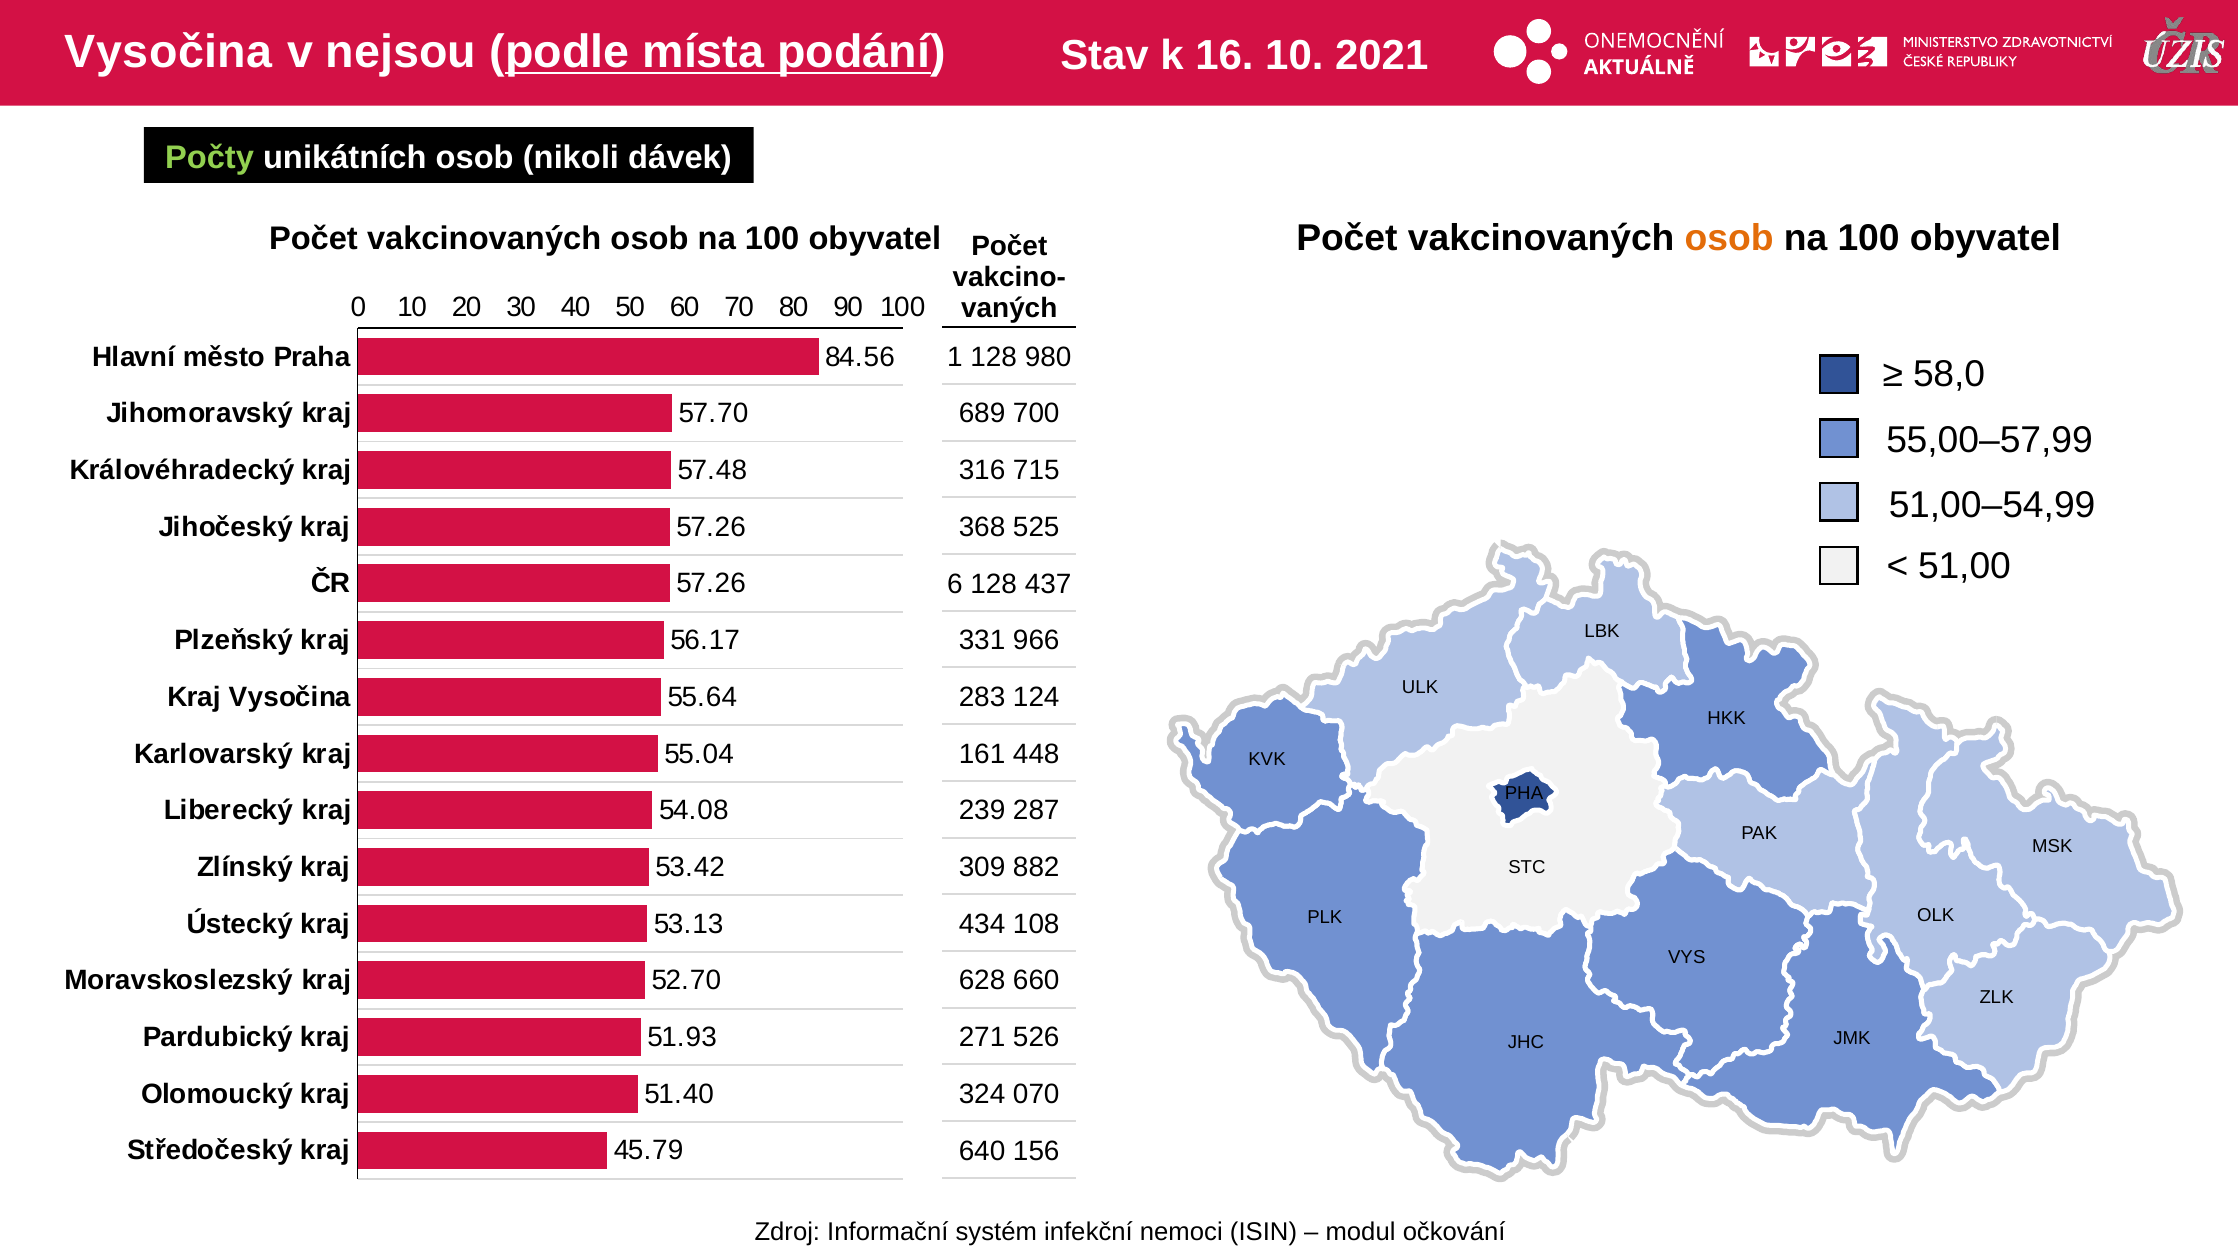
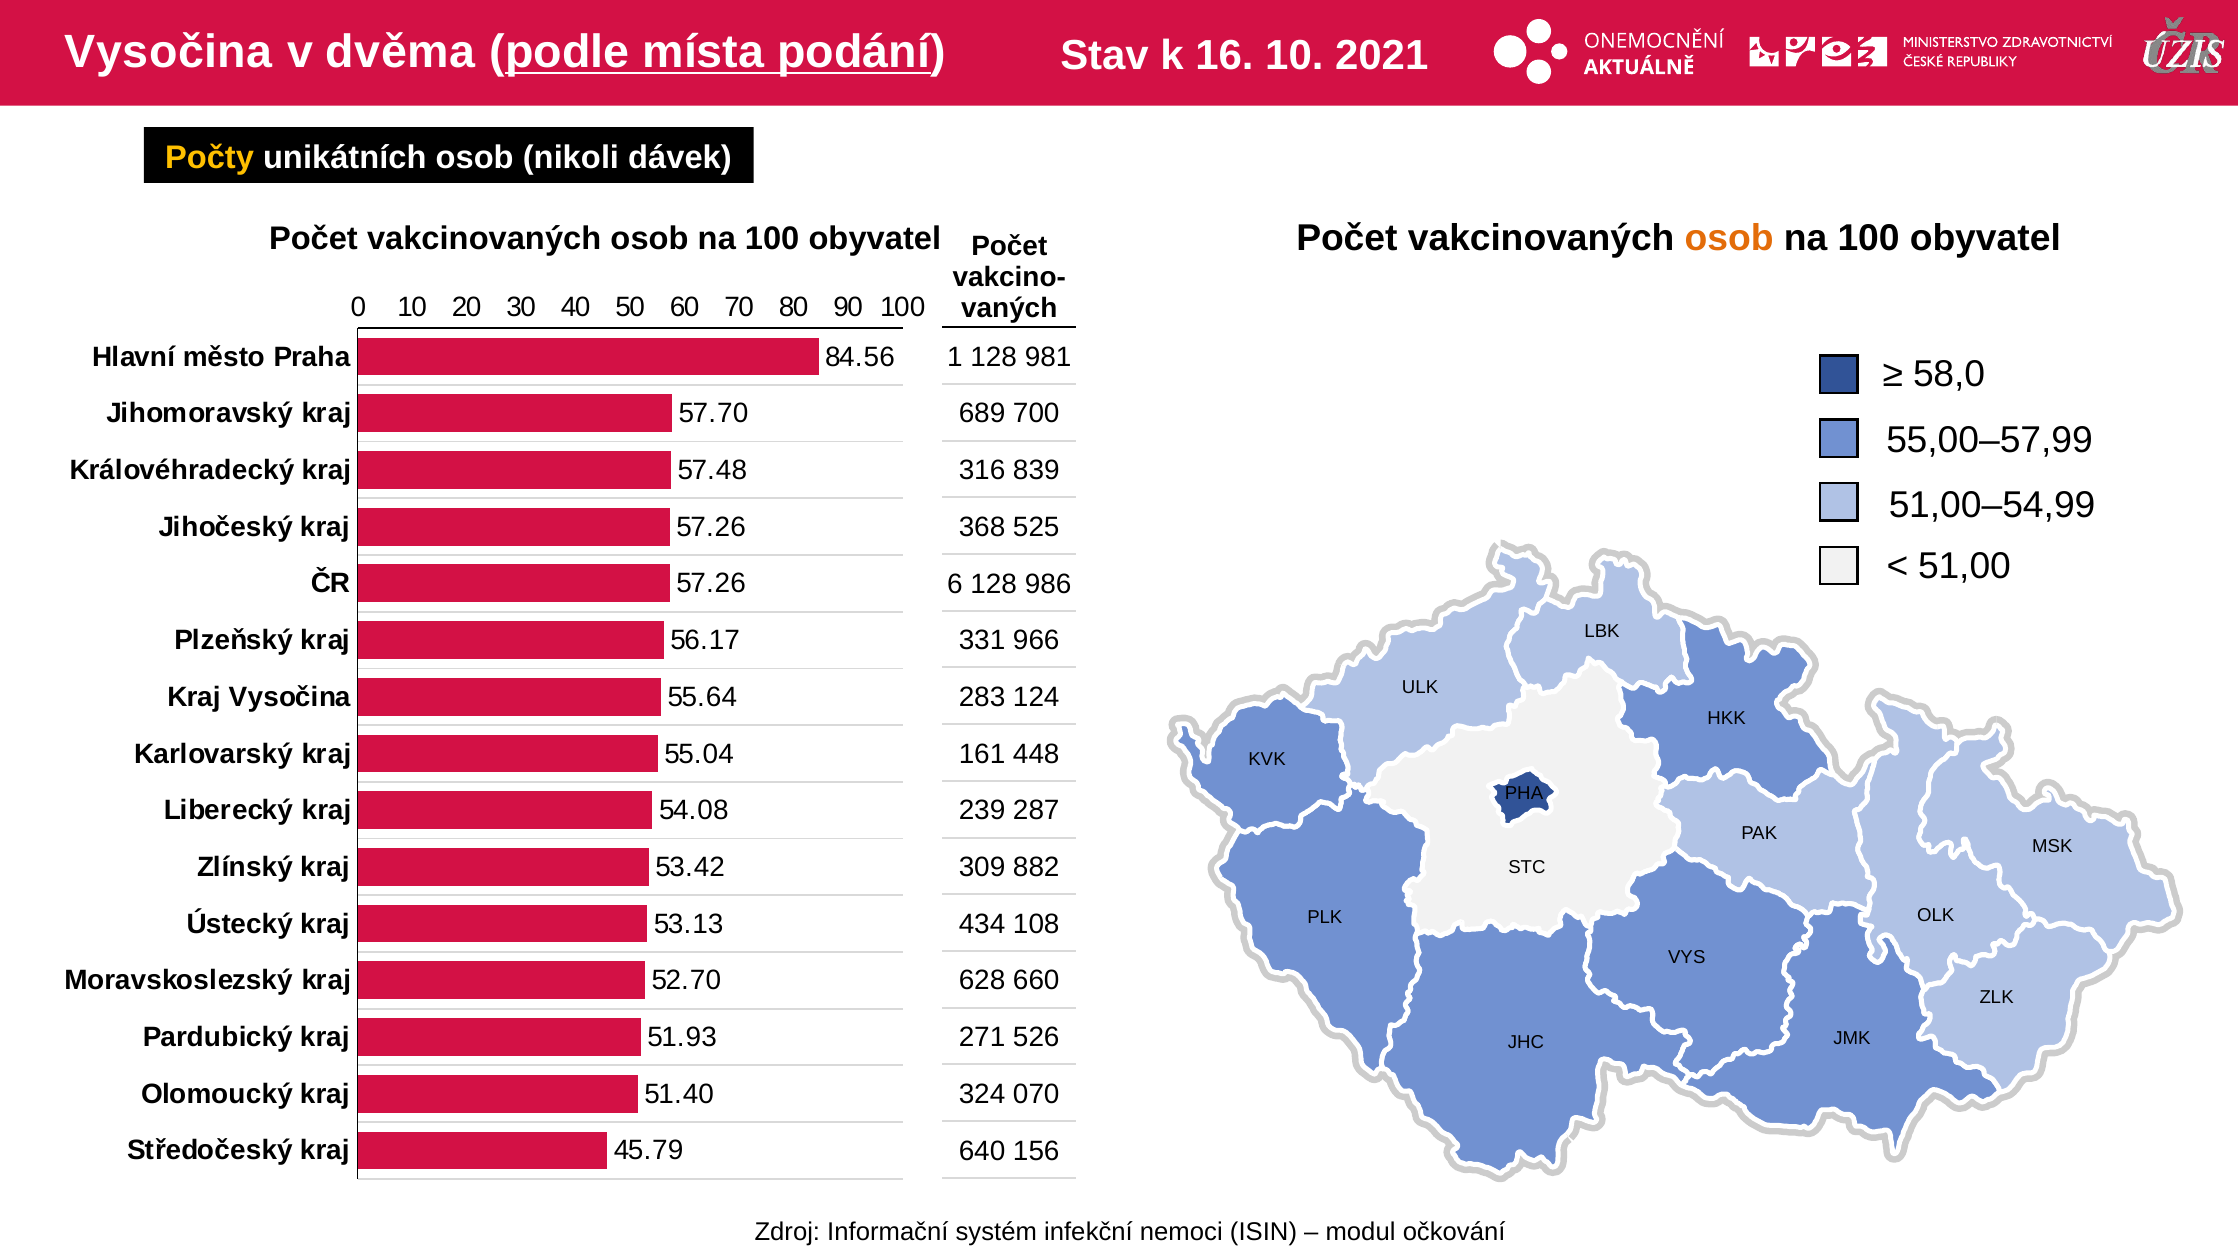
nejsou: nejsou -> dvěma
Počty colour: light green -> yellow
980: 980 -> 981
715: 715 -> 839
437: 437 -> 986
